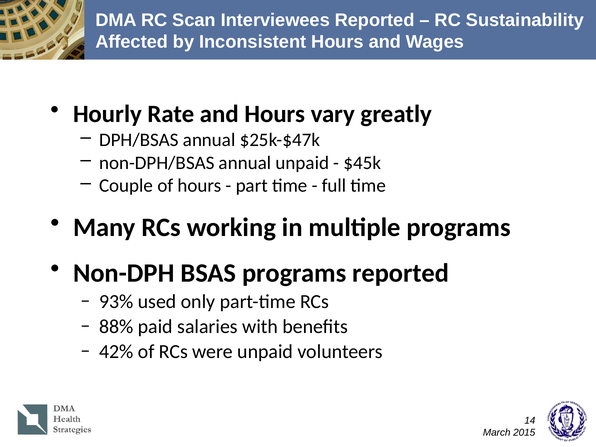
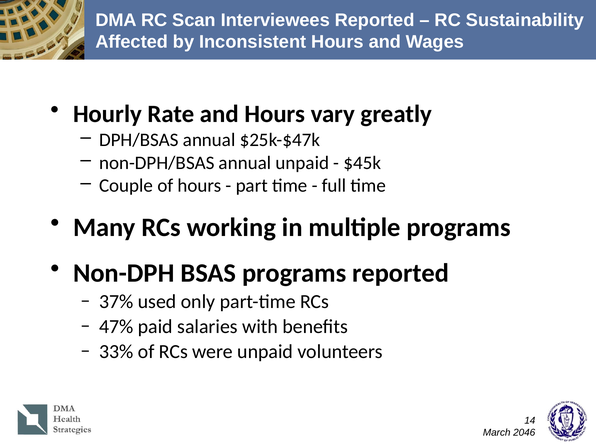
93%: 93% -> 37%
88%: 88% -> 47%
42%: 42% -> 33%
2015: 2015 -> 2046
